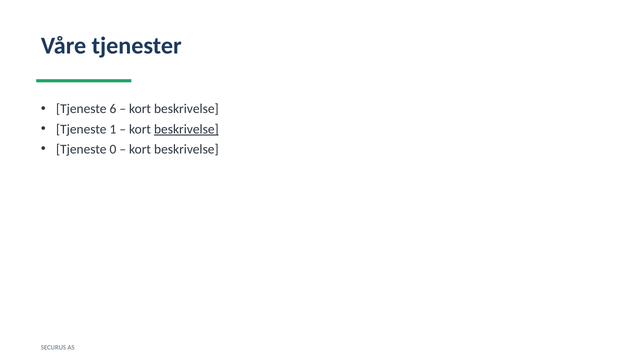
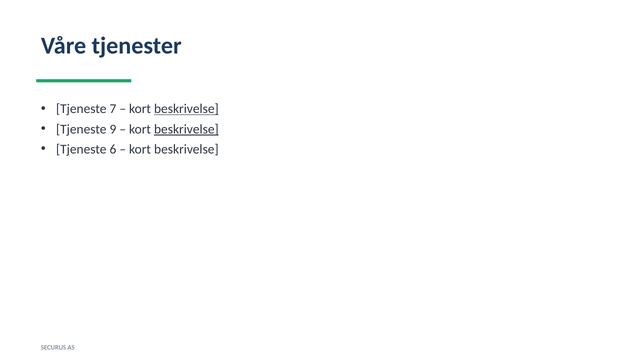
6: 6 -> 7
beskrivelse at (186, 109) underline: none -> present
1: 1 -> 9
0: 0 -> 6
